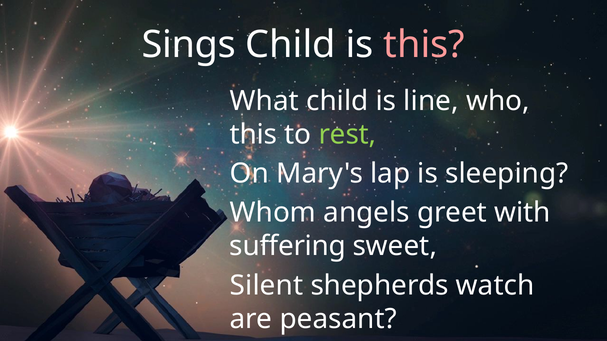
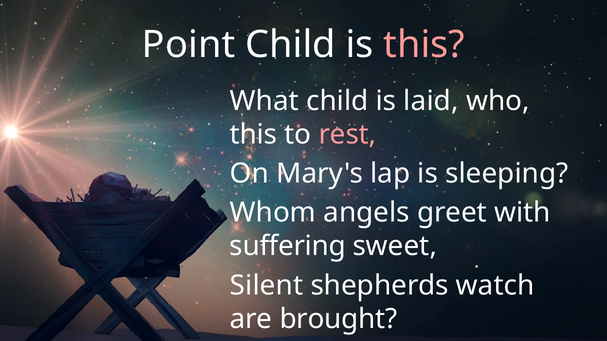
Sings: Sings -> Point
line: line -> laid
rest colour: light green -> pink
peasant: peasant -> brought
